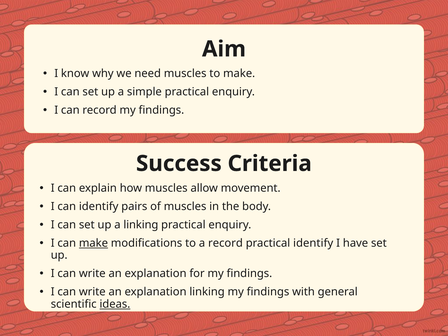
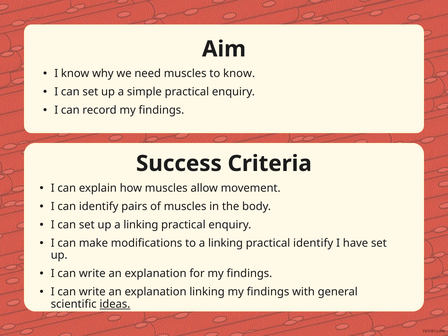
to make: make -> know
make at (93, 243) underline: present -> none
to a record: record -> linking
